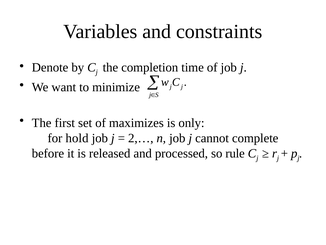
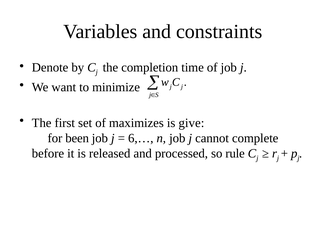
only: only -> give
hold: hold -> been
2,…: 2,… -> 6,…
